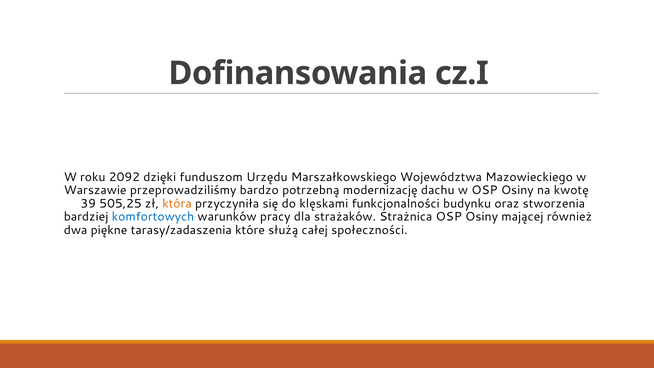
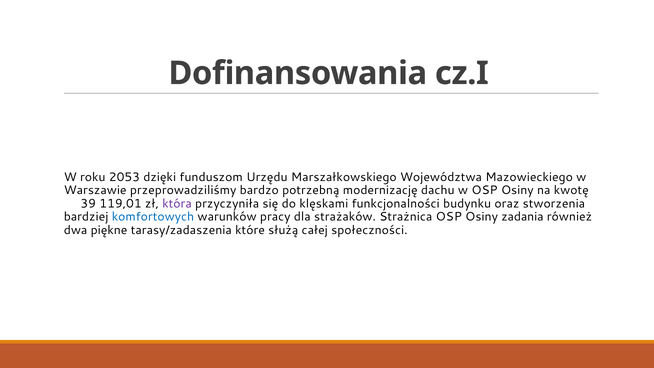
2092: 2092 -> 2053
505,25: 505,25 -> 119,01
która colour: orange -> purple
mającej: mającej -> zadania
